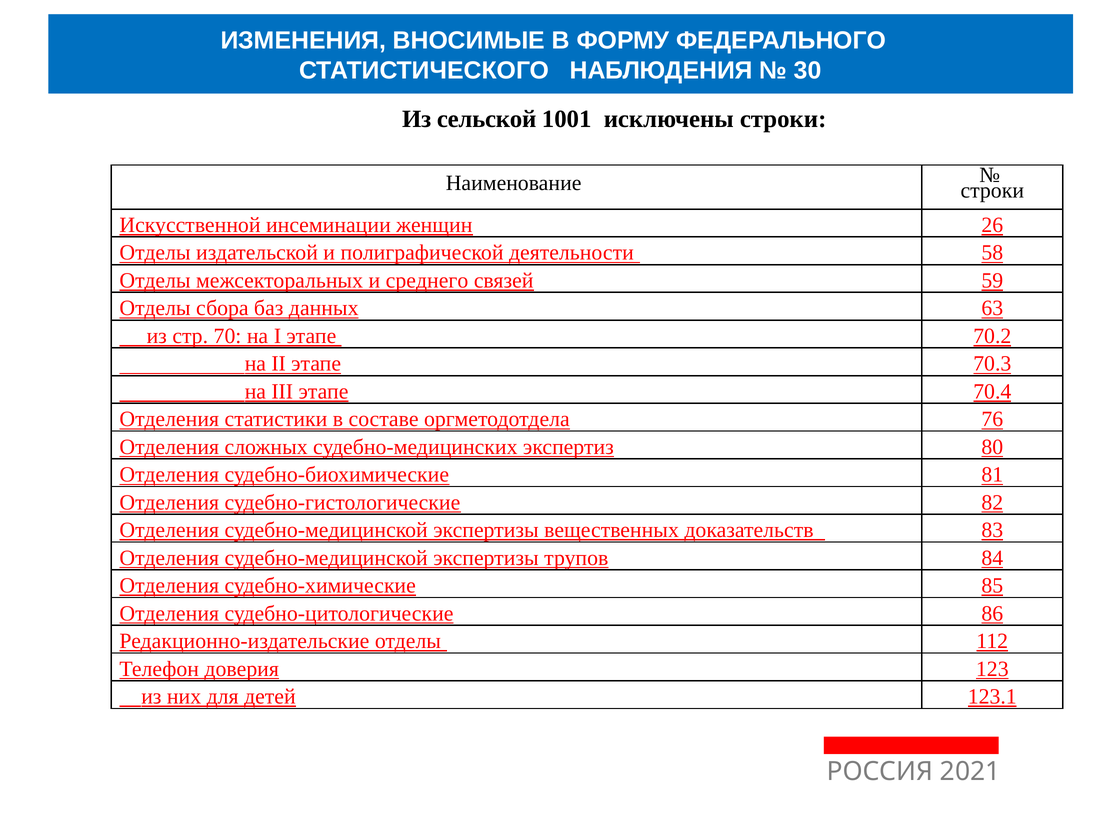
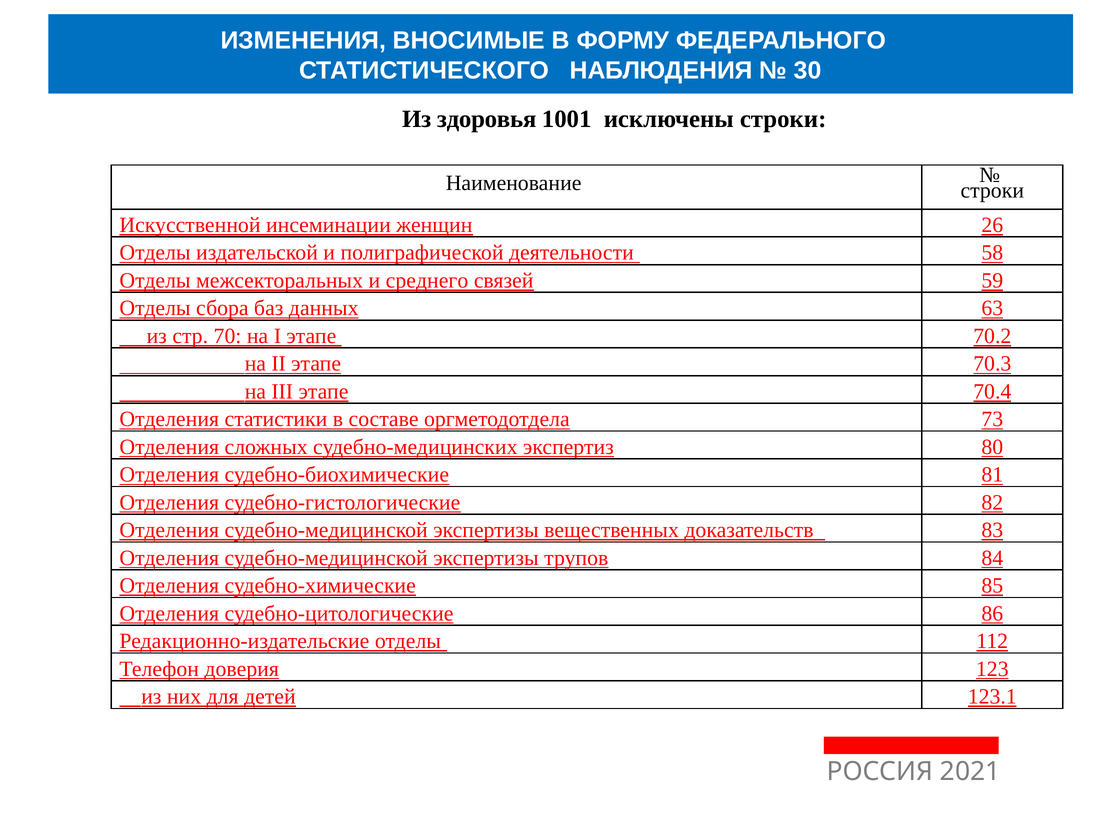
сельской: сельской -> здоровья
76: 76 -> 73
